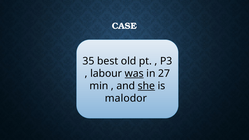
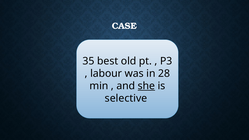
was underline: present -> none
27: 27 -> 28
malodor: malodor -> selective
